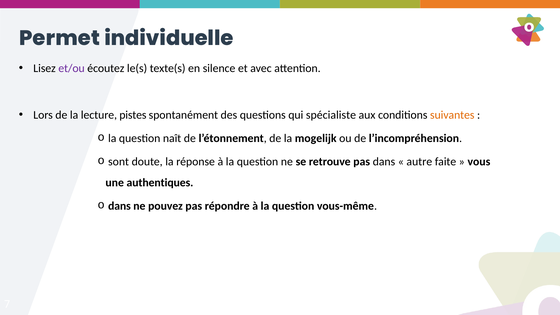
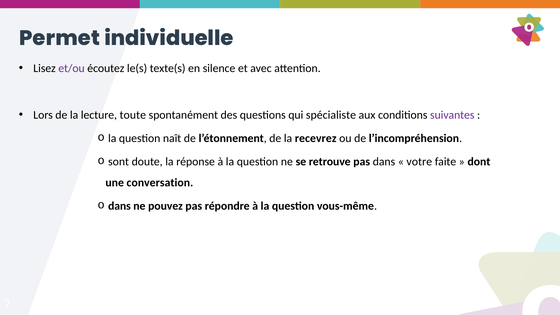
pistes: pistes -> toute
suivantes colour: orange -> purple
mogelijk: mogelijk -> recevrez
autre: autre -> votre
vous: vous -> dont
authentiques: authentiques -> conversation
